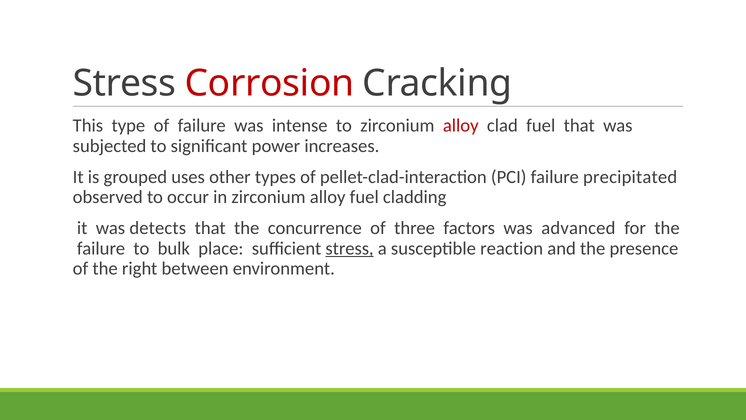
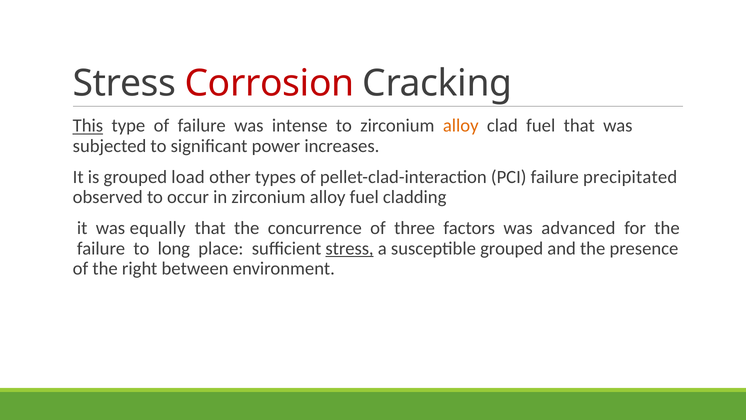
This underline: none -> present
alloy at (461, 126) colour: red -> orange
uses: uses -> load
detects: detects -> equally
bulk: bulk -> long
susceptible reaction: reaction -> grouped
